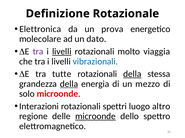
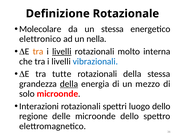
Elettronica: Elettronica -> Molecolare
un prova: prova -> stessa
molecolare: molecolare -> elettronico
dato: dato -> nella
tra at (38, 52) colour: purple -> orange
viaggia: viaggia -> interna
della at (132, 74) underline: present -> none
luogo altro: altro -> dello
microonde at (95, 117) underline: present -> none
